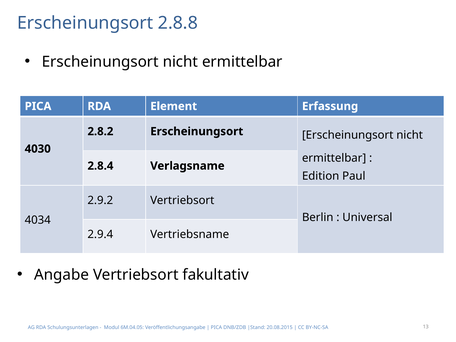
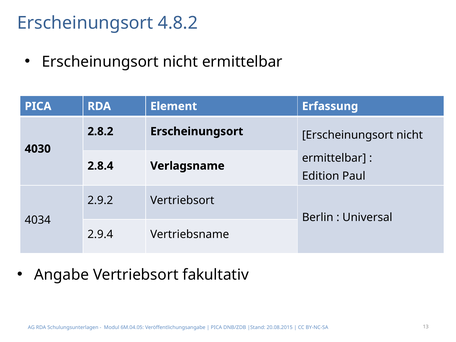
2.8.8: 2.8.8 -> 4.8.2
